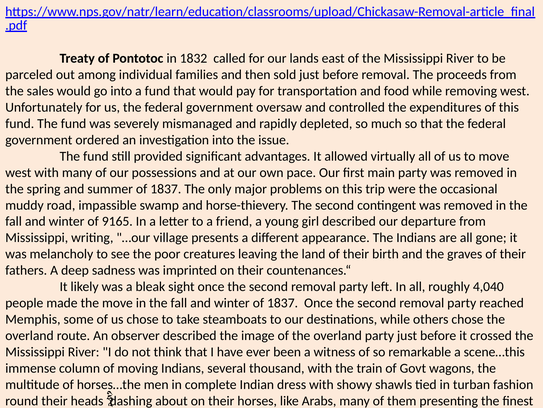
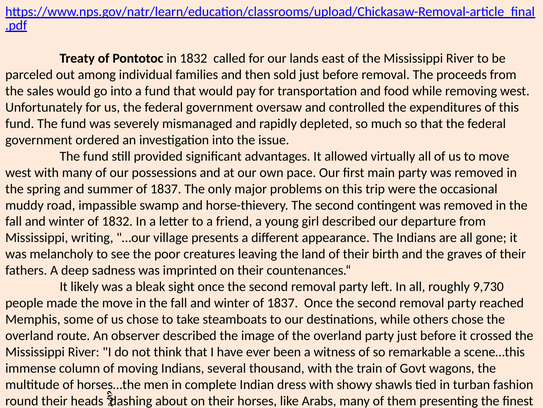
of 9165: 9165 -> 1832
4,040: 4,040 -> 9,730
